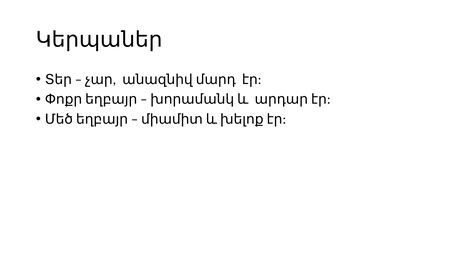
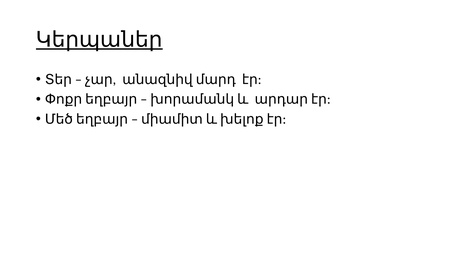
Կերպաներ underline: none -> present
